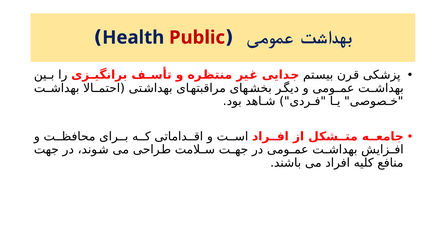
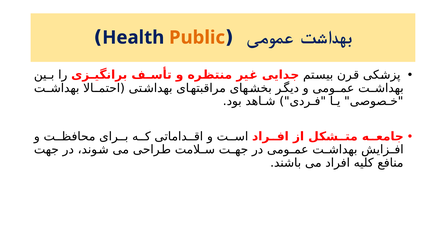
Public colour: red -> orange
